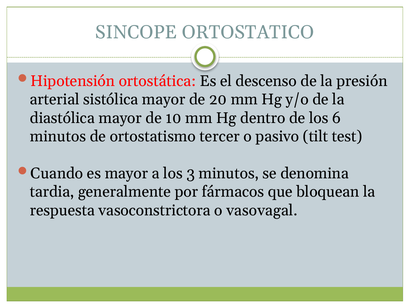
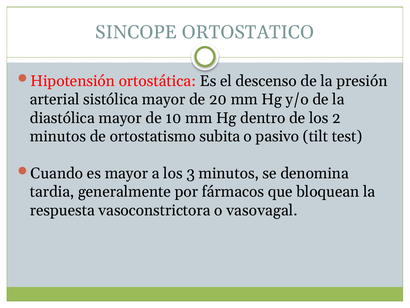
6: 6 -> 2
tercer: tercer -> subita
